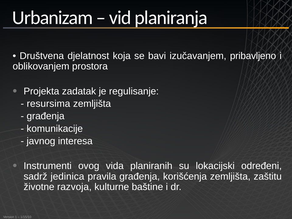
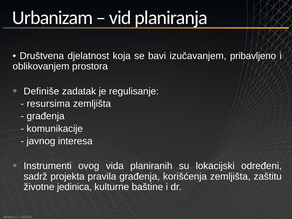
Projekta: Projekta -> Definiše
jedinica: jedinica -> projekta
razvoja: razvoja -> jedinica
